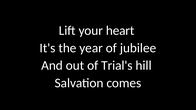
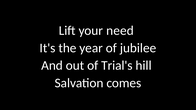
heart: heart -> need
